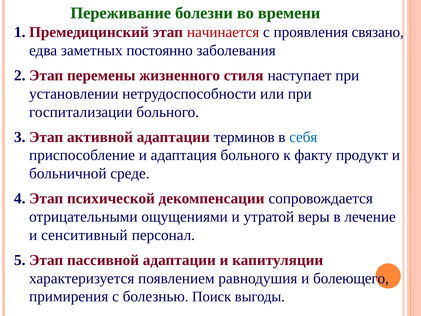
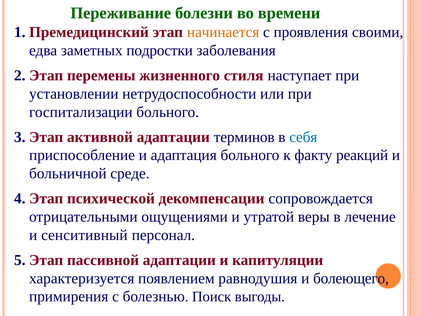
начинается colour: red -> orange
связано: связано -> своими
постоянно: постоянно -> подростки
продукт: продукт -> реакций
